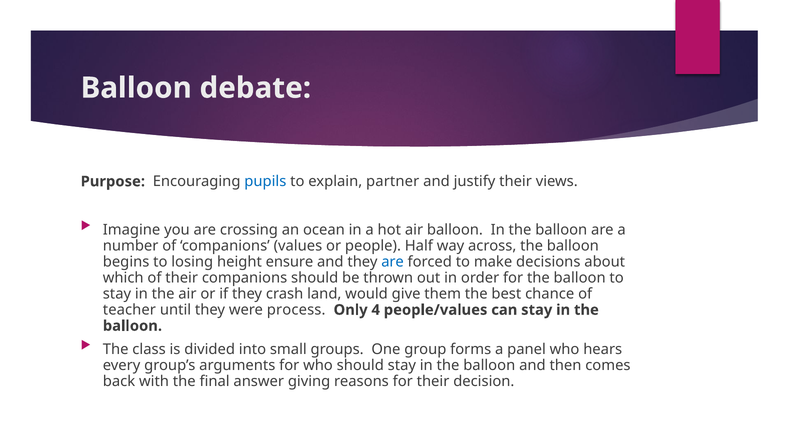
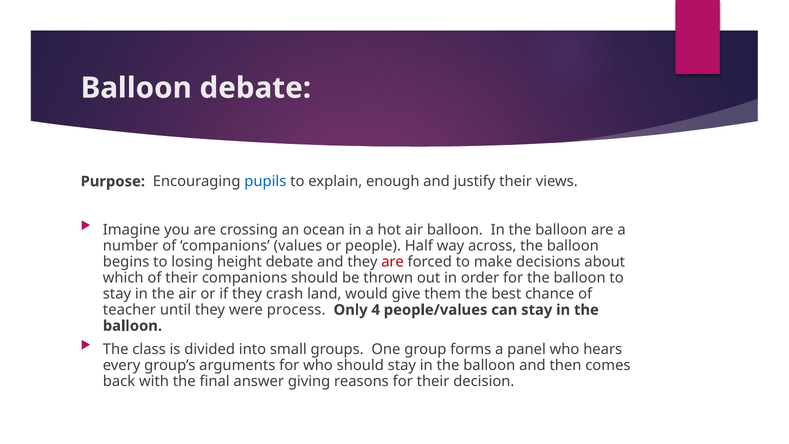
partner: partner -> enough
height ensure: ensure -> debate
are at (393, 262) colour: blue -> red
